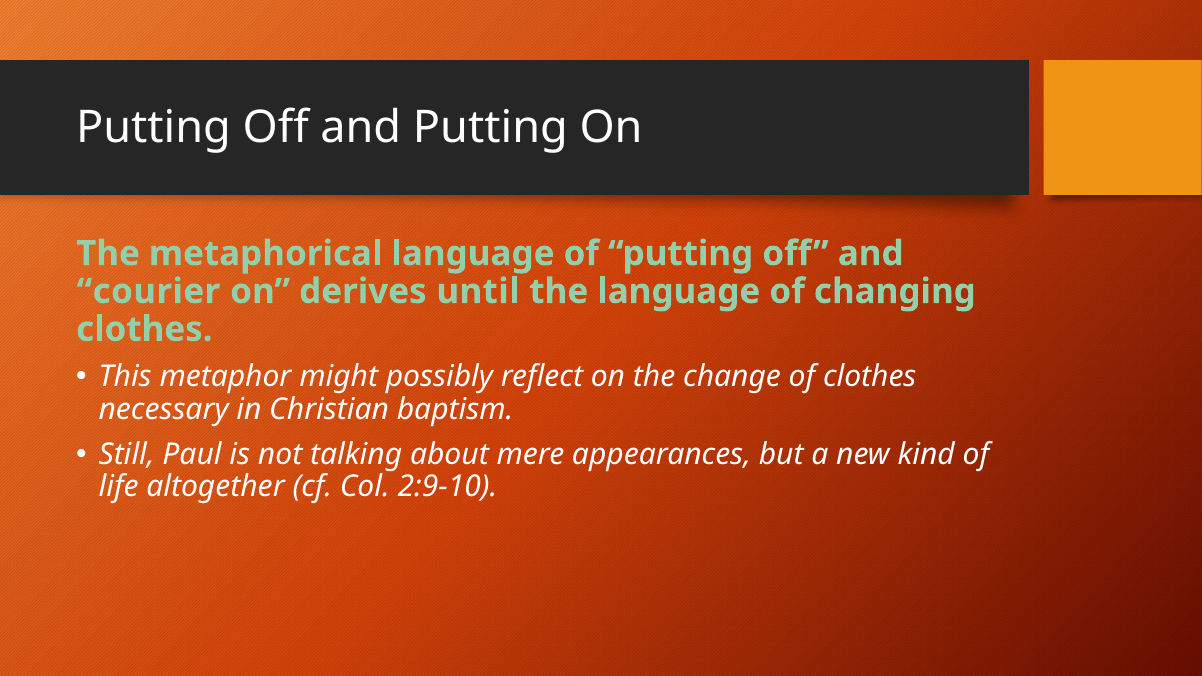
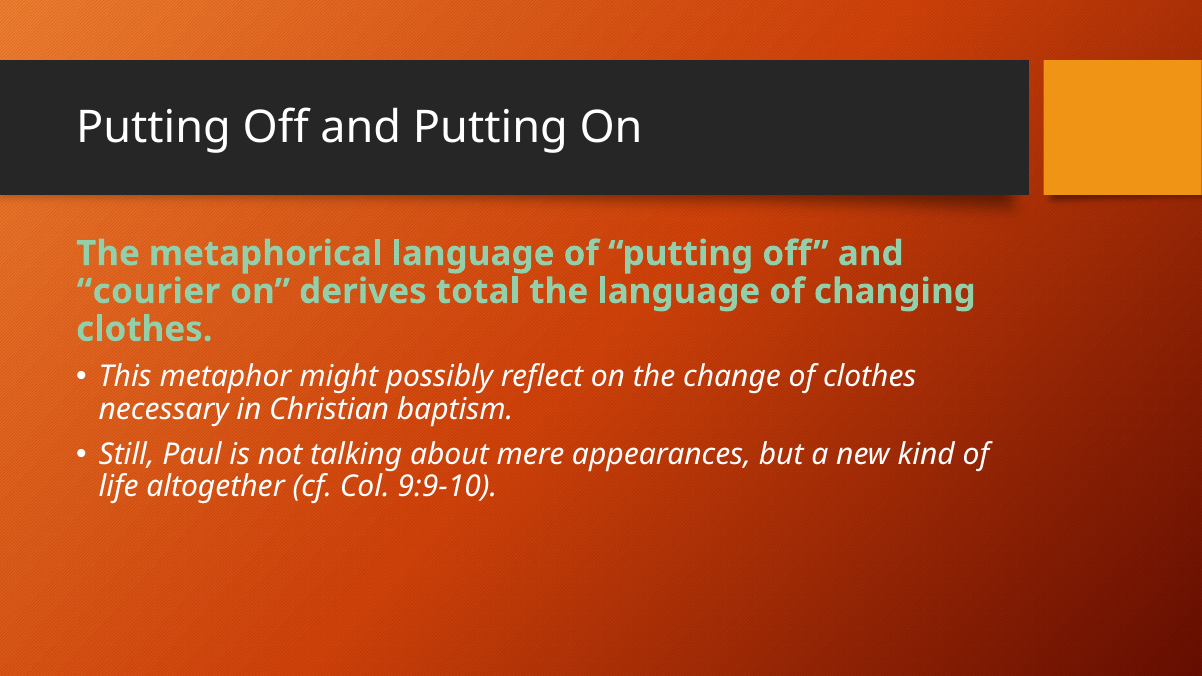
until: until -> total
2:9-10: 2:9-10 -> 9:9-10
